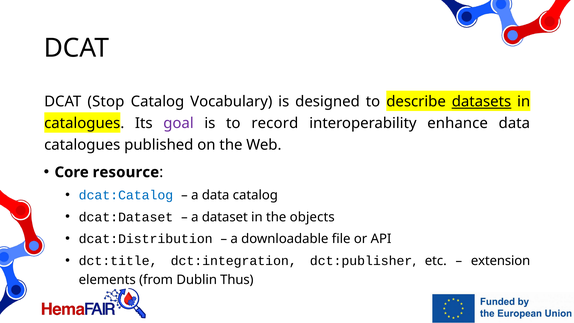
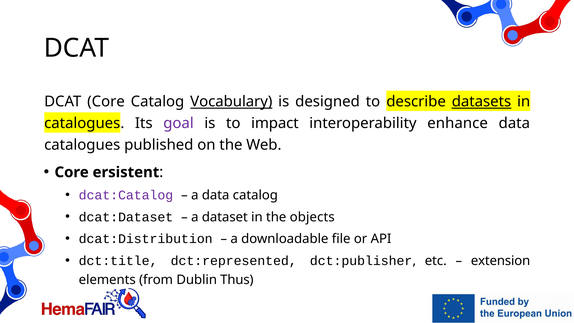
DCAT Stop: Stop -> Core
Vocabulary underline: none -> present
record: record -> impact
resource: resource -> ersistent
dcat:Catalog colour: blue -> purple
dct:integration: dct:integration -> dct:represented
